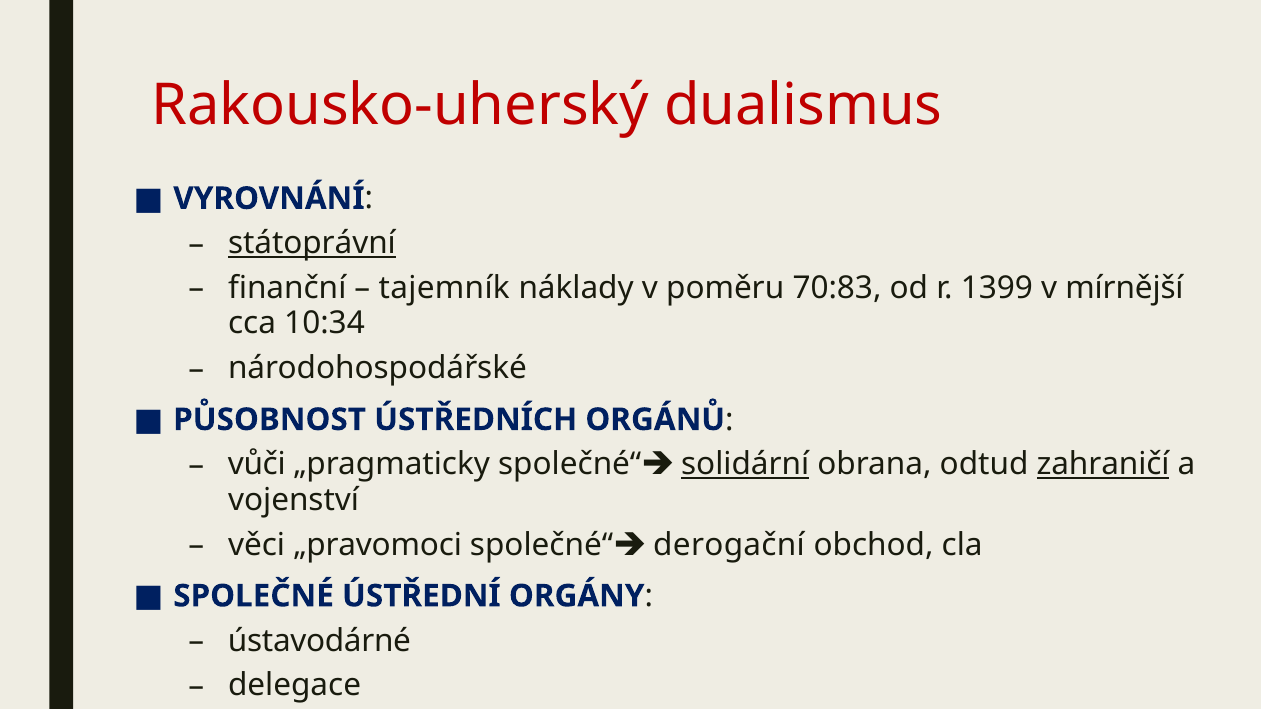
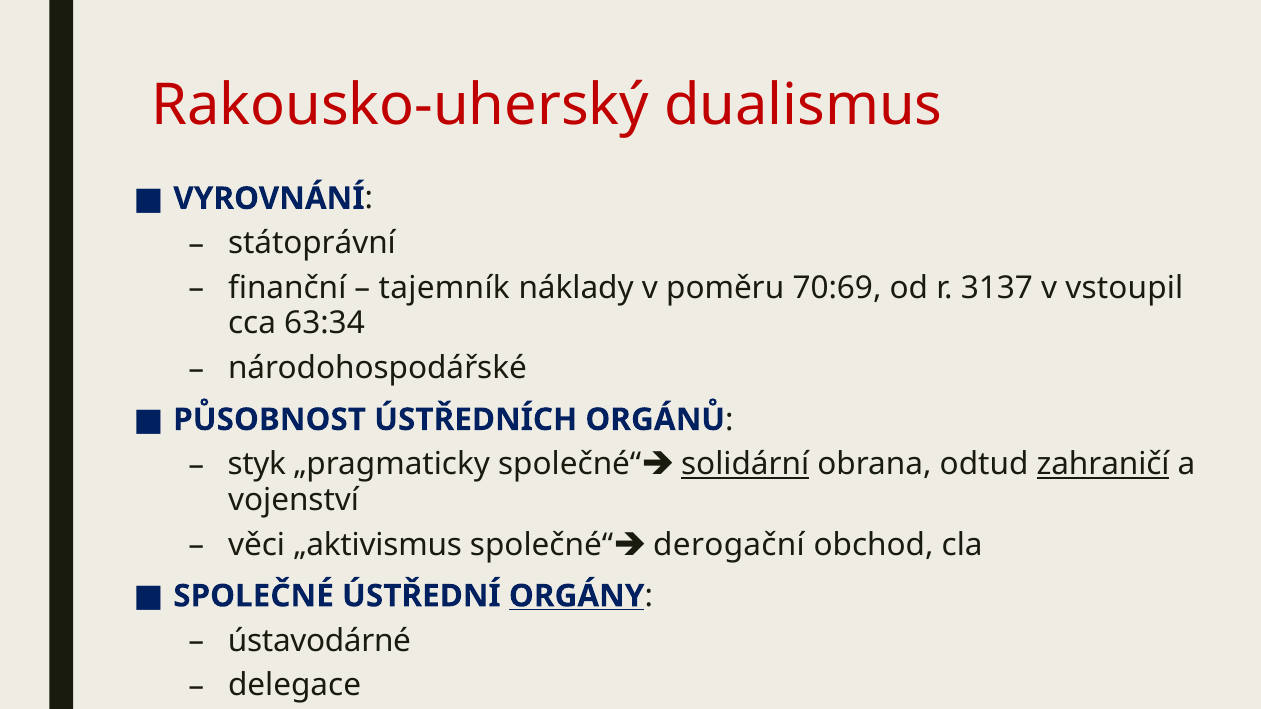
státoprávní underline: present -> none
70:83: 70:83 -> 70:69
1399: 1399 -> 3137
mírnější: mírnější -> vstoupil
10:34: 10:34 -> 63:34
vůči: vůči -> styk
„pravomoci: „pravomoci -> „aktivismus
ORGÁNY underline: none -> present
